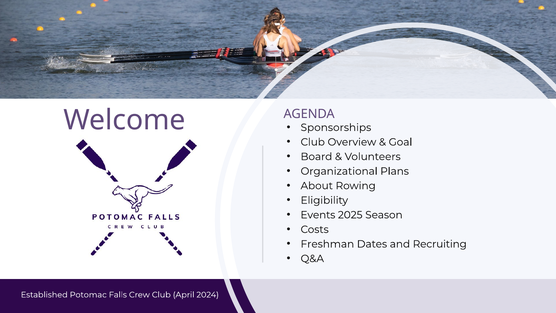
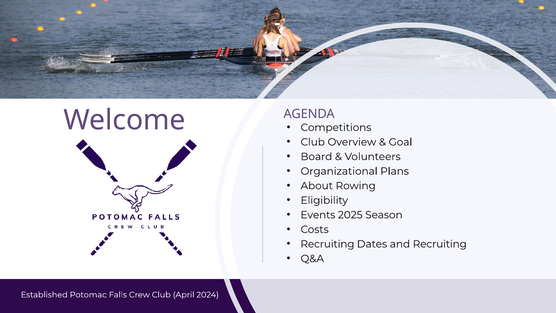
Sponsorships: Sponsorships -> Competitions
Freshman at (327, 244): Freshman -> Recruiting
